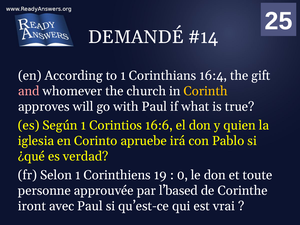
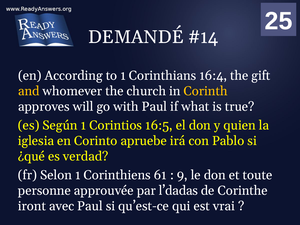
and colour: pink -> yellow
16:6: 16:6 -> 16:5
Corinthiens 19: 19 -> 61
0: 0 -> 9
l’based: l’based -> l’dadas
